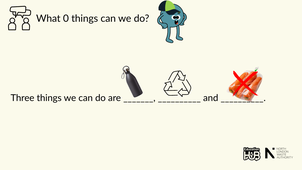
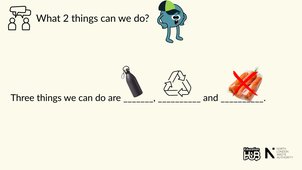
0: 0 -> 2
